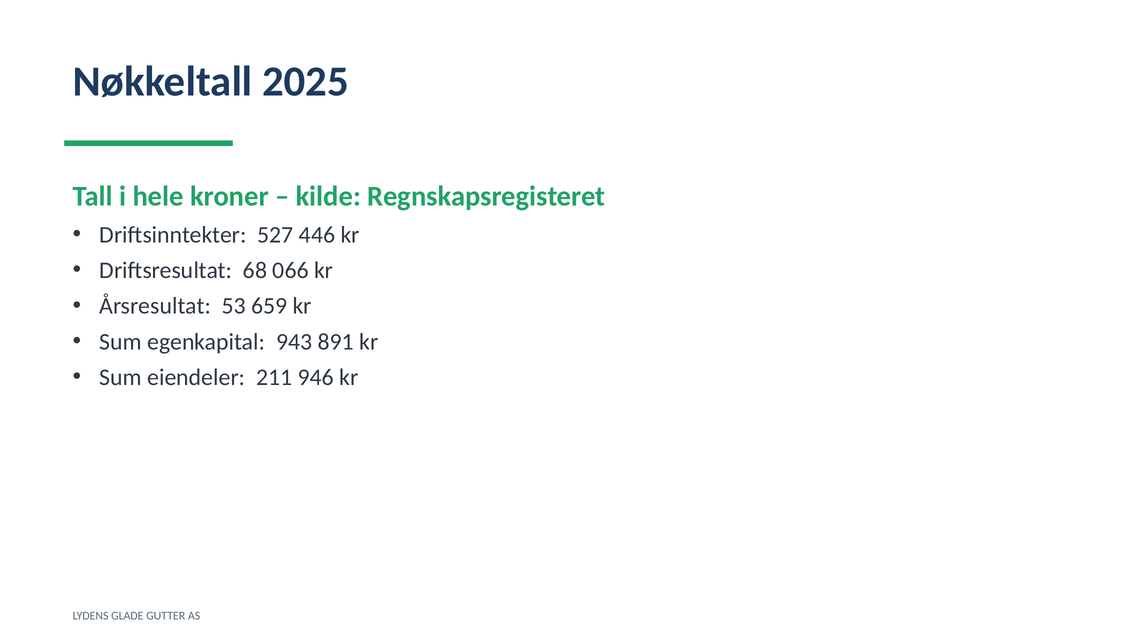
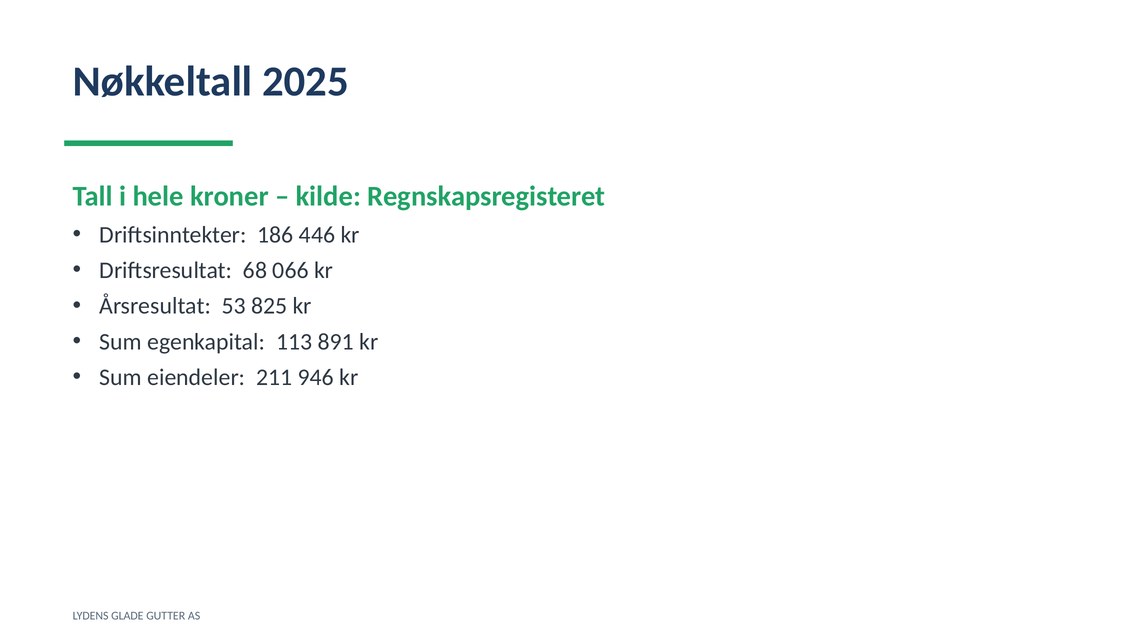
527: 527 -> 186
659: 659 -> 825
943: 943 -> 113
